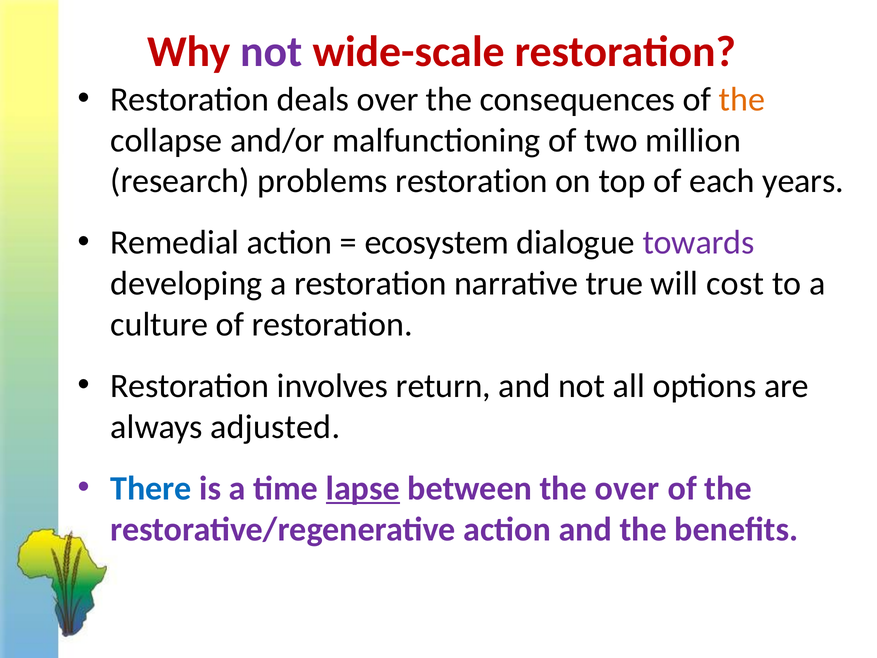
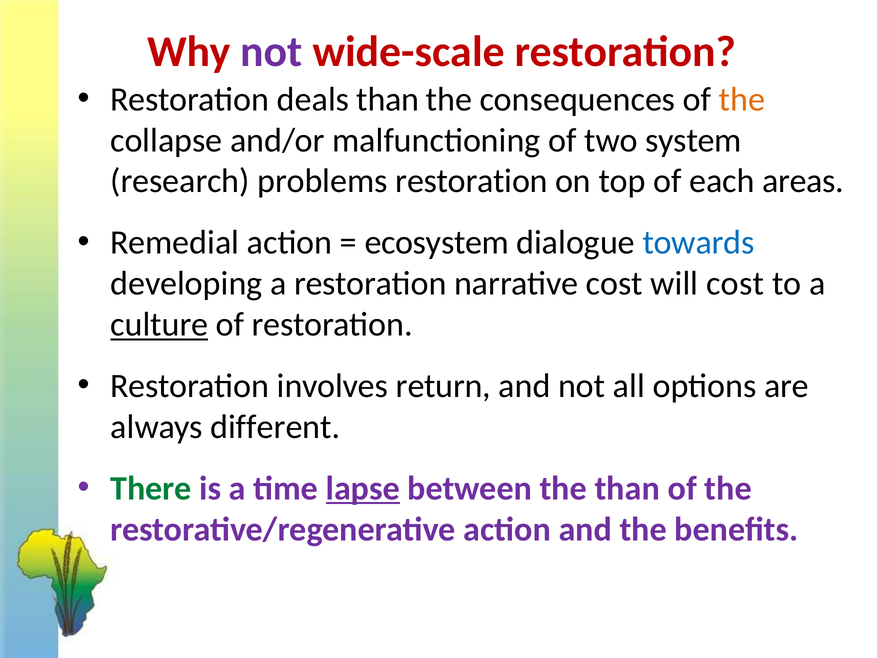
deals over: over -> than
million: million -> system
years: years -> areas
towards colour: purple -> blue
narrative true: true -> cost
culture underline: none -> present
adjusted: adjusted -> different
There colour: blue -> green
the over: over -> than
